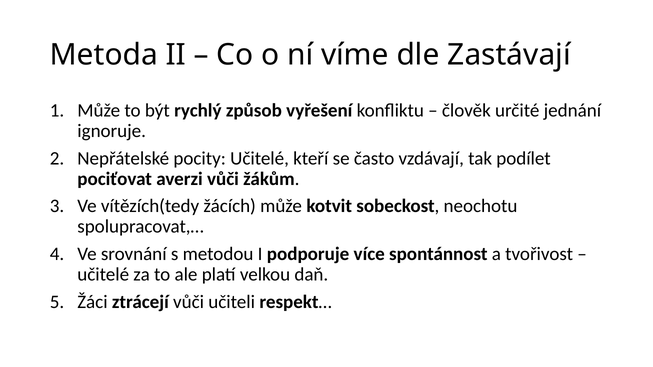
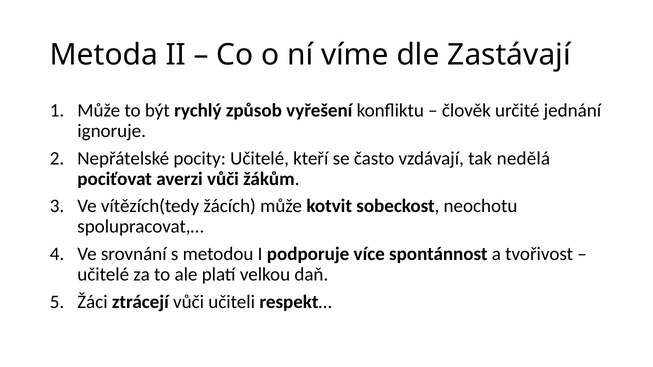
podílet: podílet -> nedělá
